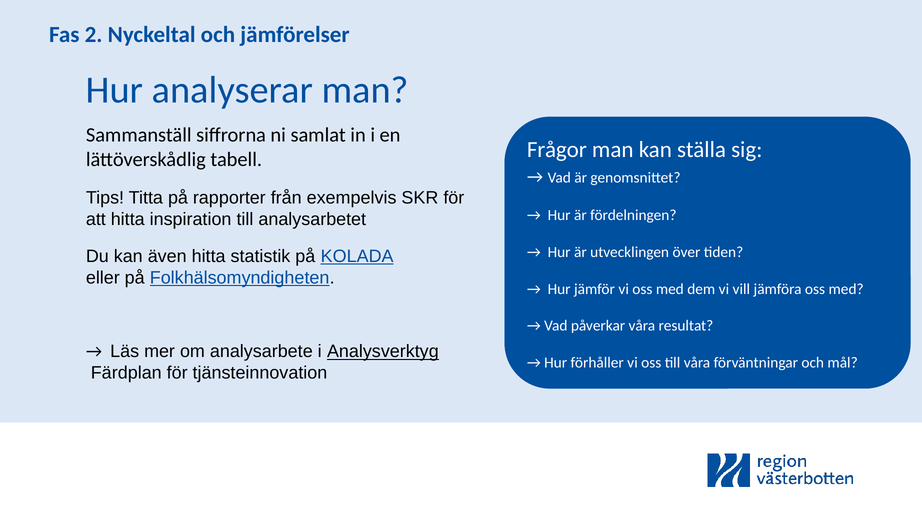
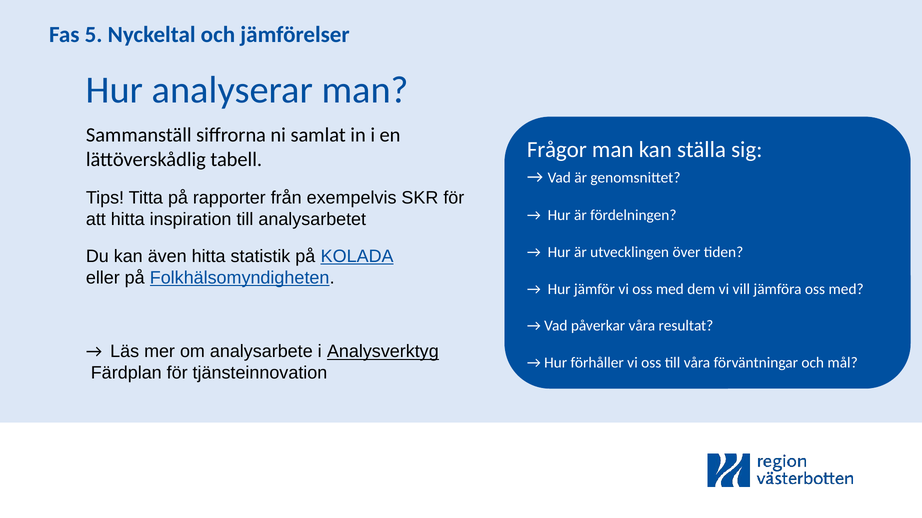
2: 2 -> 5
